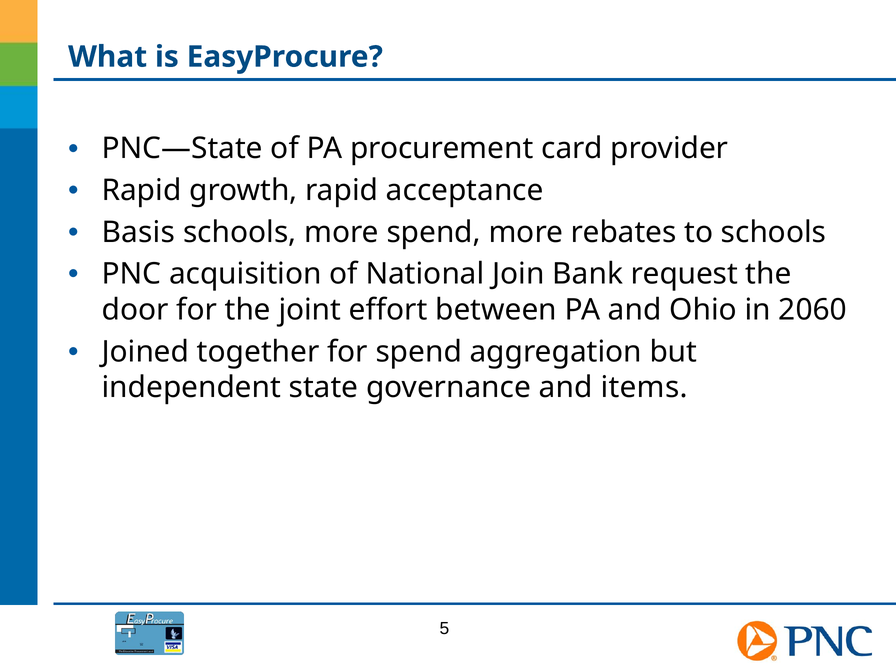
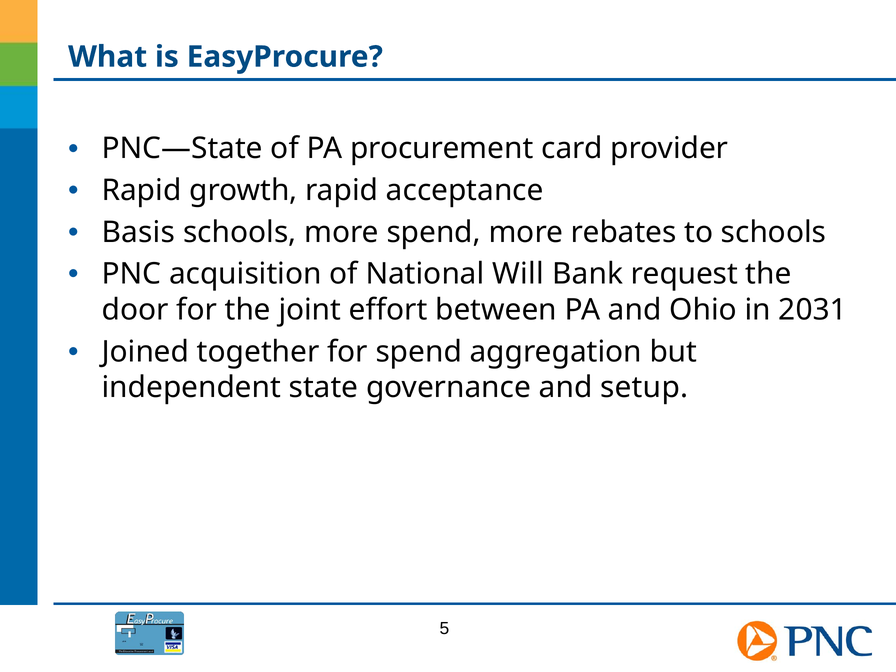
Join: Join -> Will
2060: 2060 -> 2031
items: items -> setup
